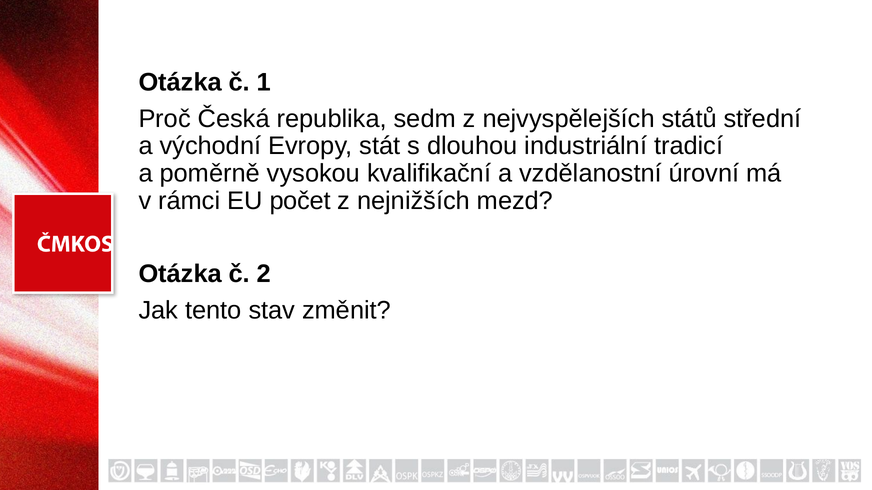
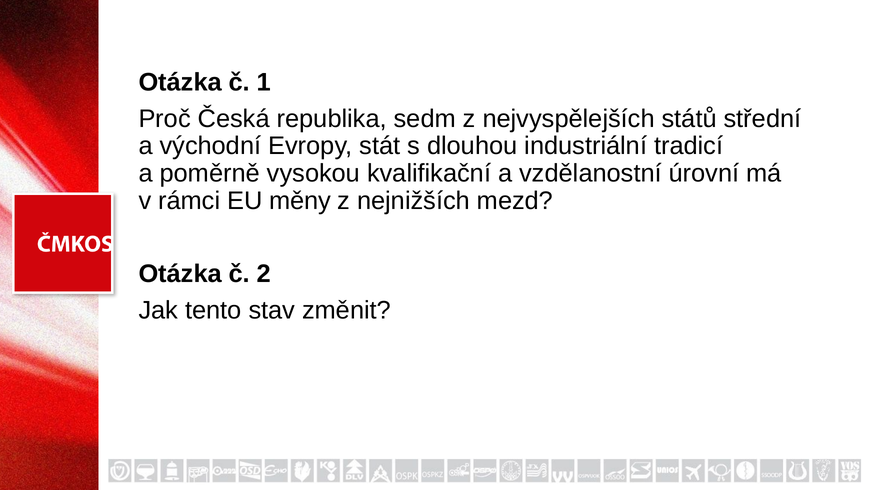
počet: počet -> měny
